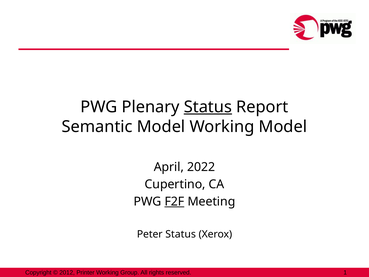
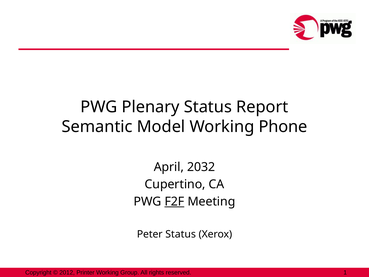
Status at (208, 107) underline: present -> none
Working Model: Model -> Phone
2022: 2022 -> 2032
